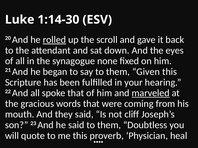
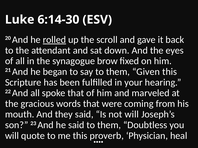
1:14-30: 1:14-30 -> 6:14-30
none: none -> brow
marveled underline: present -> none
not cliff: cliff -> will
